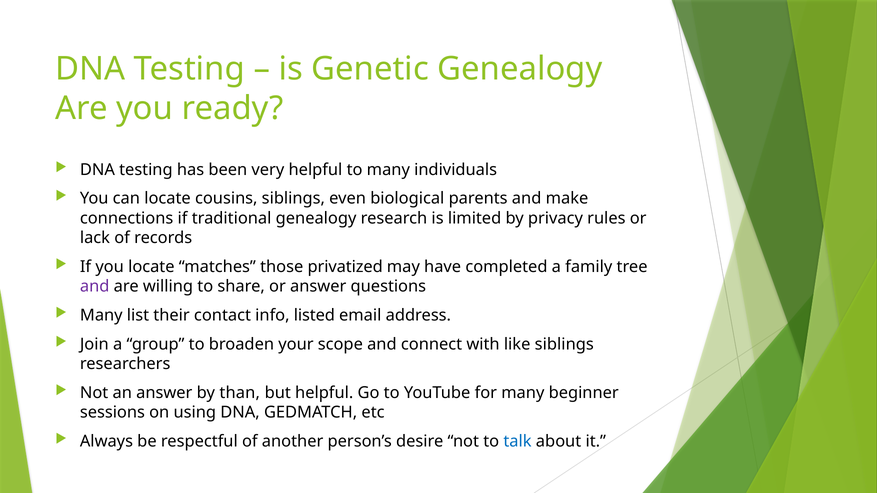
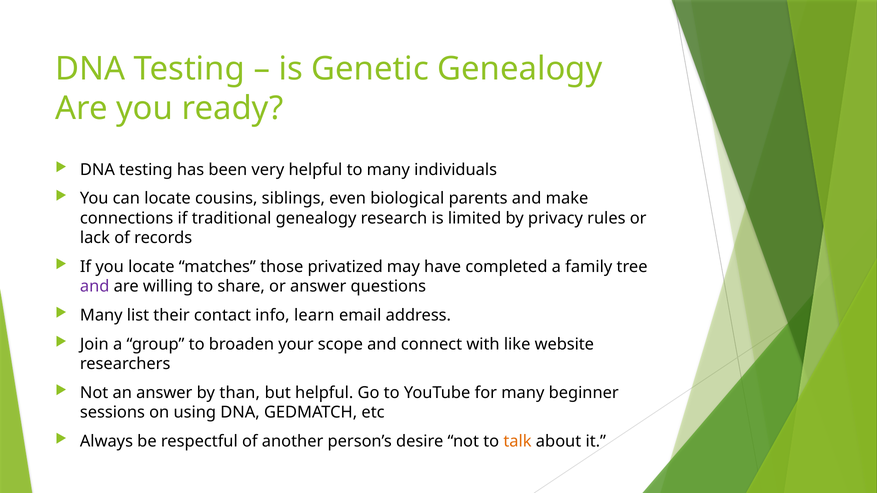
listed: listed -> learn
like siblings: siblings -> website
talk colour: blue -> orange
